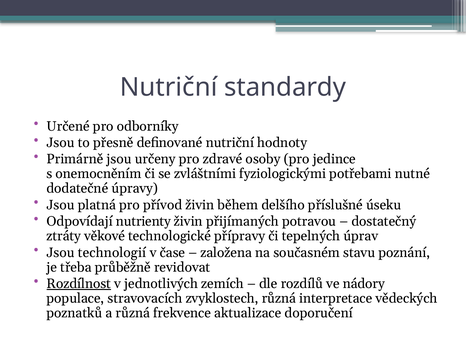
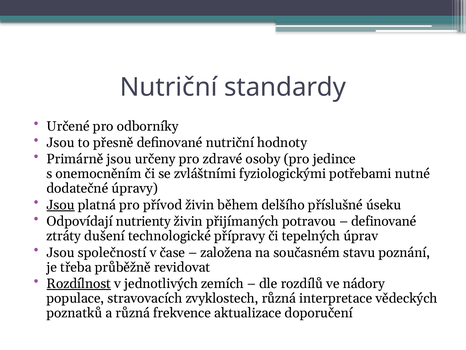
Jsou at (61, 205) underline: none -> present
dostatečný at (384, 221): dostatečný -> definované
věkové: věkové -> dušení
technologií: technologií -> společností
